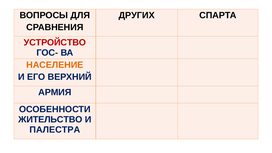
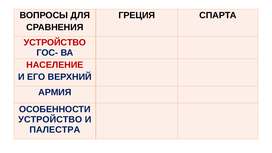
ДРУГИХ: ДРУГИХ -> ГРЕЦИЯ
НАСЕЛЕНИЕ colour: orange -> red
ЖИТЕЛЬСТВО at (50, 120): ЖИТЕЛЬСТВО -> УСТРОЙСТВО
